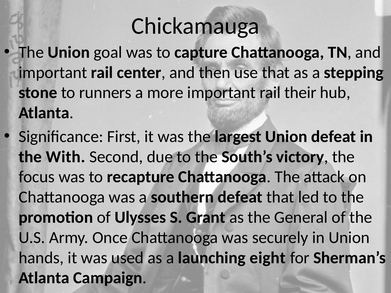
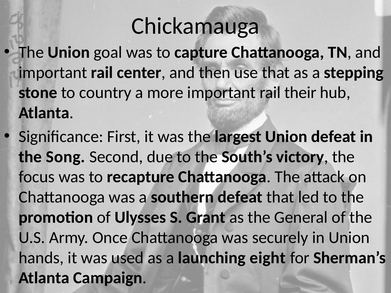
runners: runners -> country
With: With -> Song
